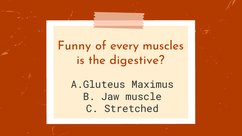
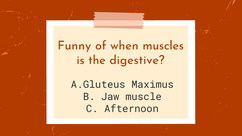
every: every -> when
Stretched: Stretched -> Afternoon
